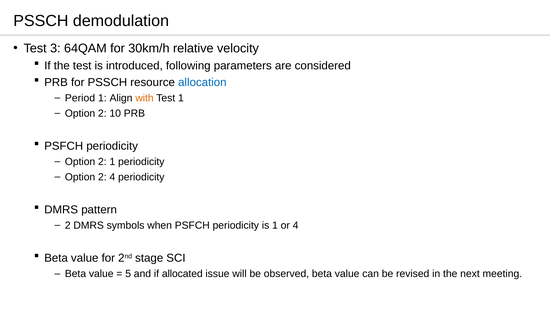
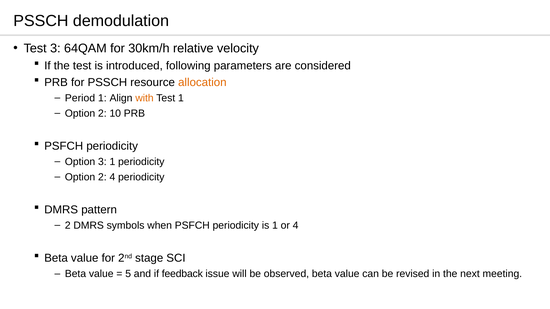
allocation colour: blue -> orange
2 at (102, 162): 2 -> 3
allocated: allocated -> feedback
